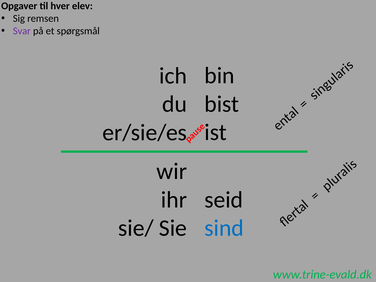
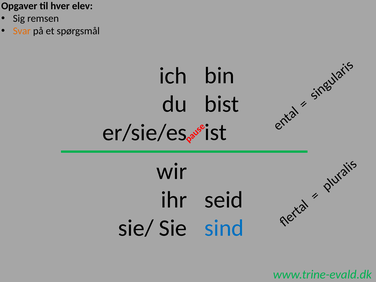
Svar colour: purple -> orange
